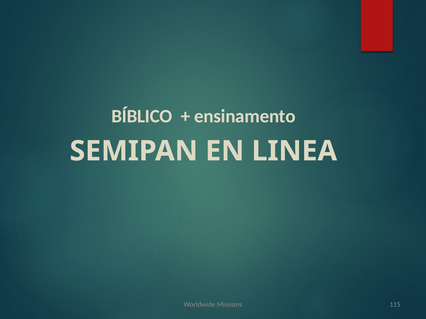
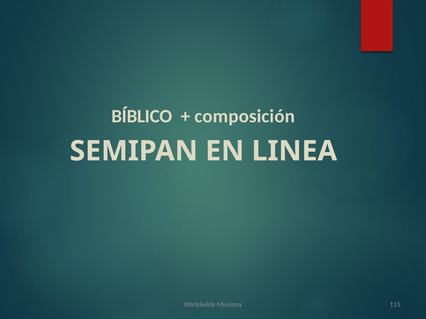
ensinamento: ensinamento -> composición
